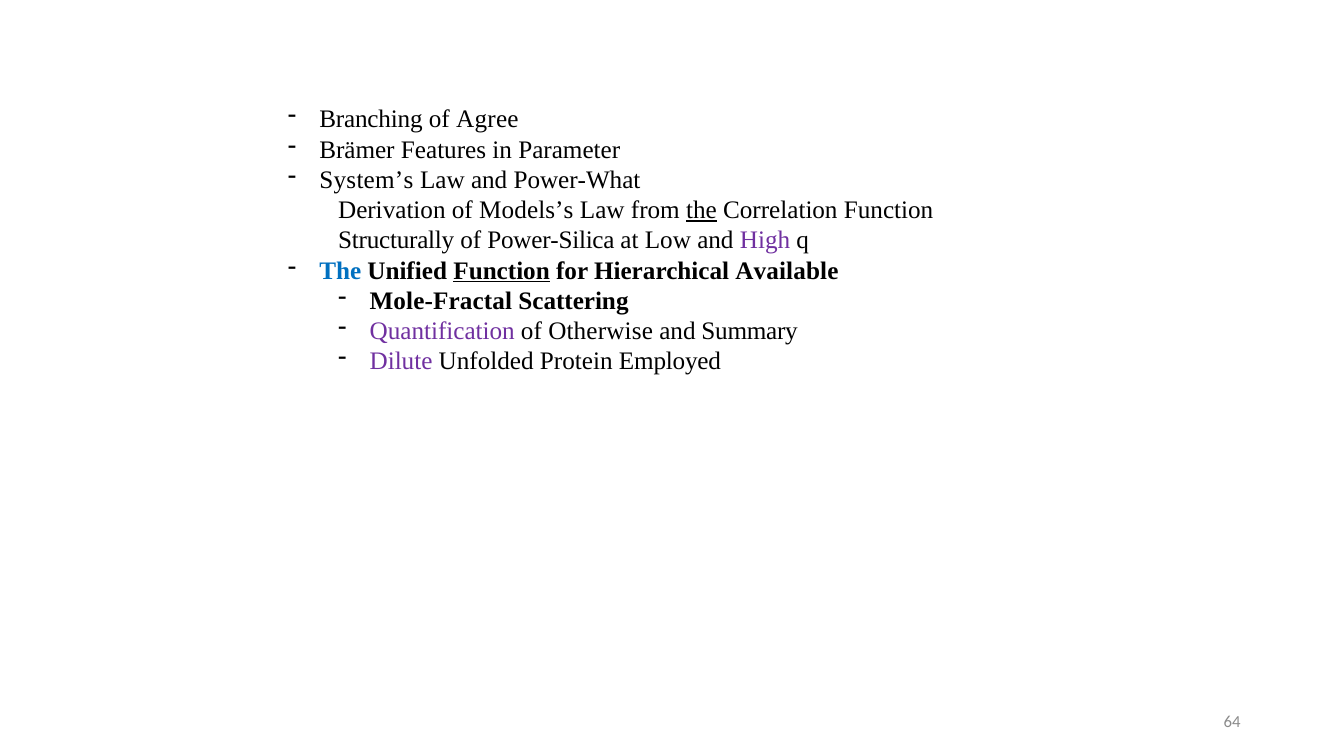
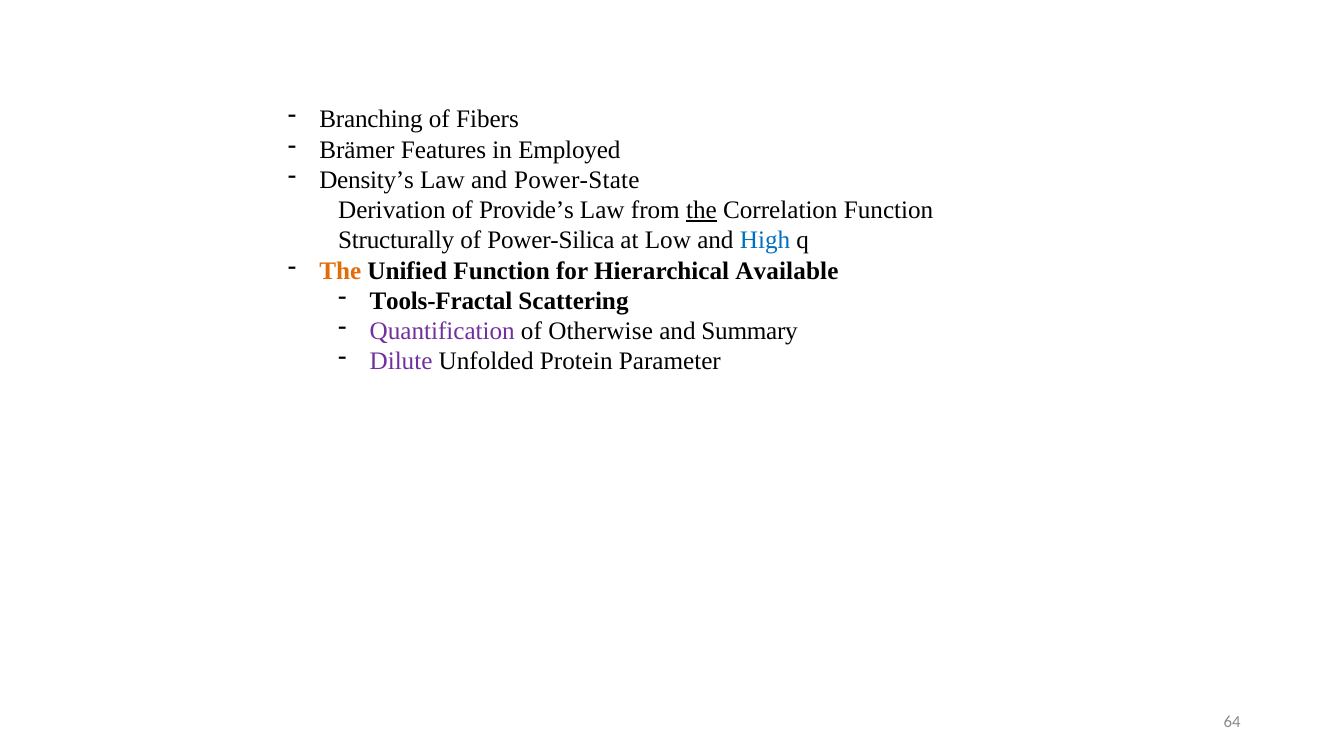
Agree: Agree -> Fibers
Parameter: Parameter -> Employed
System’s: System’s -> Density’s
Power-What: Power-What -> Power-State
Models’s: Models’s -> Provide’s
High colour: purple -> blue
The at (340, 271) colour: blue -> orange
Function at (502, 271) underline: present -> none
Mole-Fractal: Mole-Fractal -> Tools-Fractal
Employed: Employed -> Parameter
